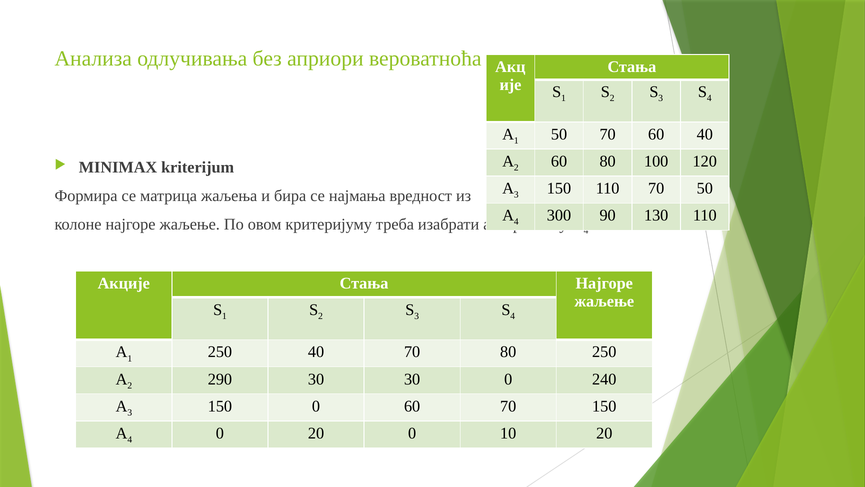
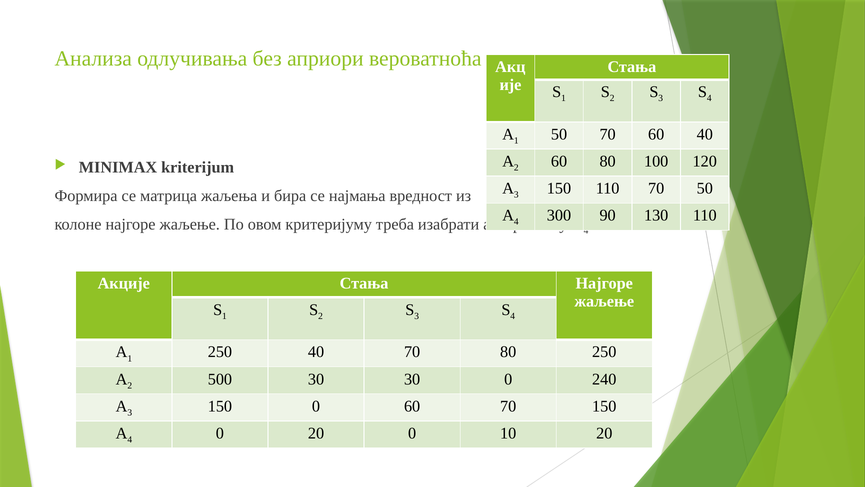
290: 290 -> 500
